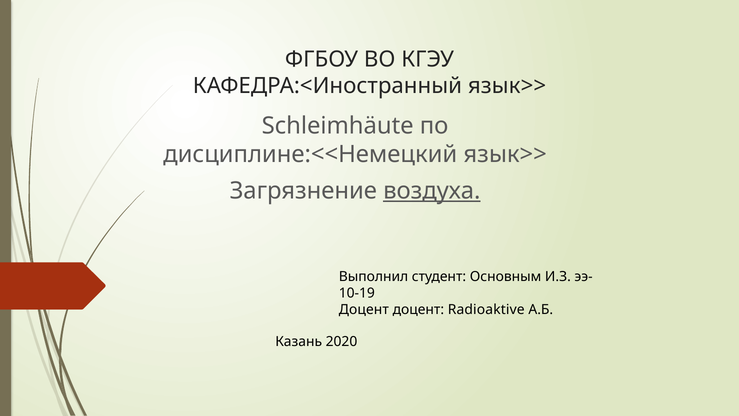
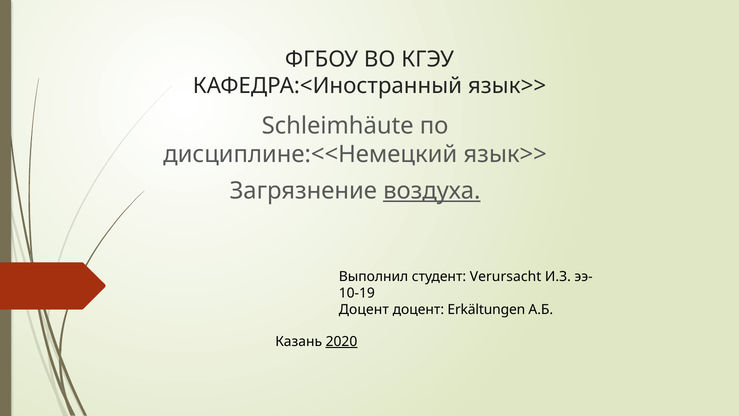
Основным: Основным -> Verursacht
Radioaktive: Radioaktive -> Erkältungen
2020 underline: none -> present
